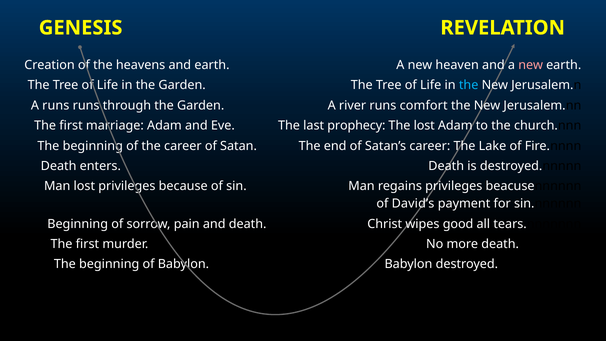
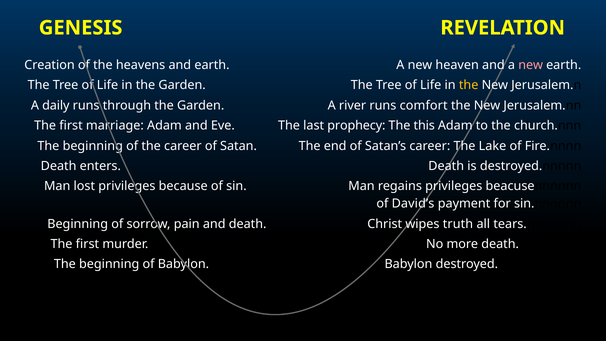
the at (469, 85) colour: light blue -> yellow
A runs: runs -> daily
The lost: lost -> this
good: good -> truth
